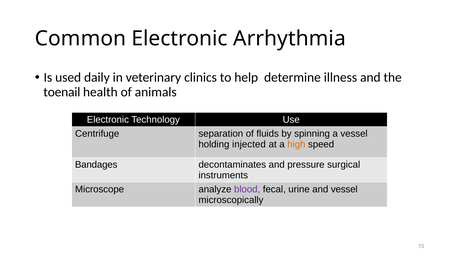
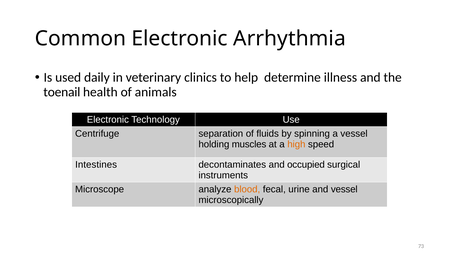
injected: injected -> muscles
Bandages: Bandages -> Intestines
pressure: pressure -> occupied
blood colour: purple -> orange
